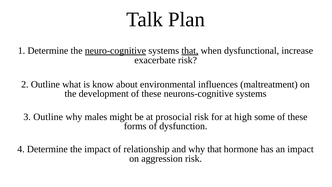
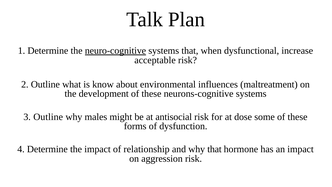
that at (190, 51) underline: present -> none
exacerbate: exacerbate -> acceptable
prosocial: prosocial -> antisocial
high: high -> dose
